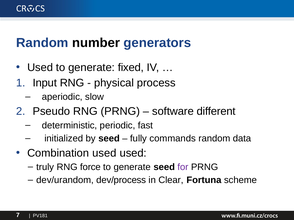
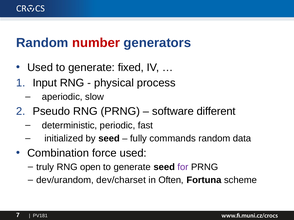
number colour: black -> red
Combination used: used -> force
force: force -> open
dev/process: dev/process -> dev/charset
Clear: Clear -> Often
